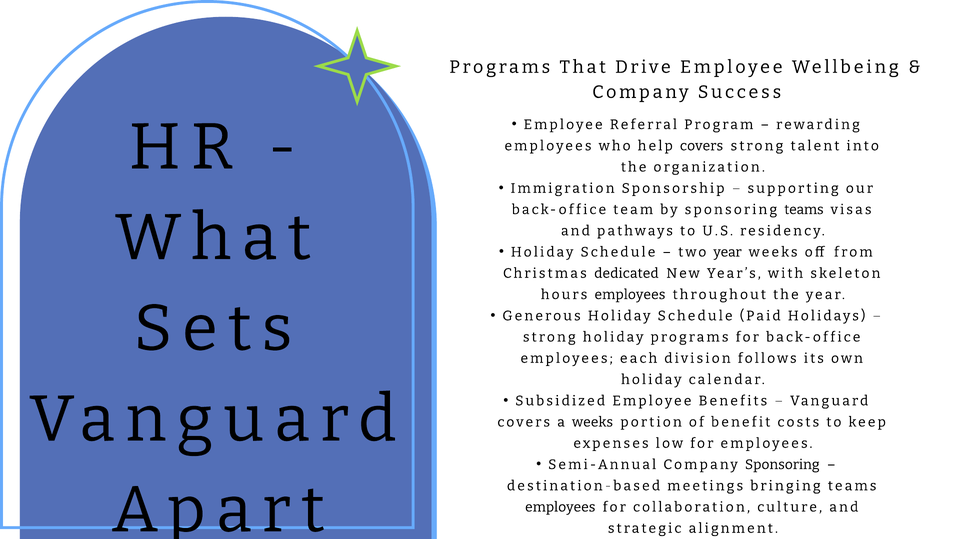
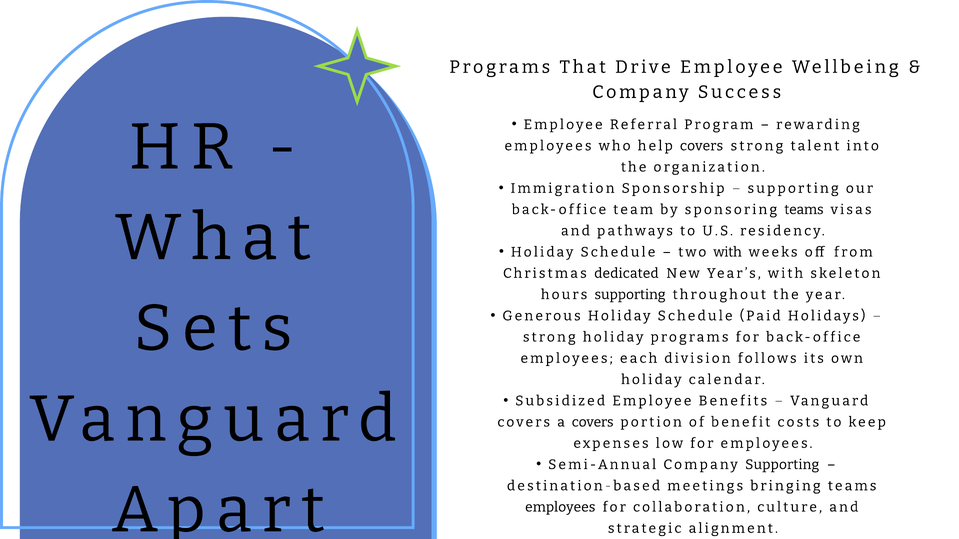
two year: year -> with
hours employees: employees -> supporting
a weeks: weeks -> covers
Company Sponsoring: Sponsoring -> Supporting
